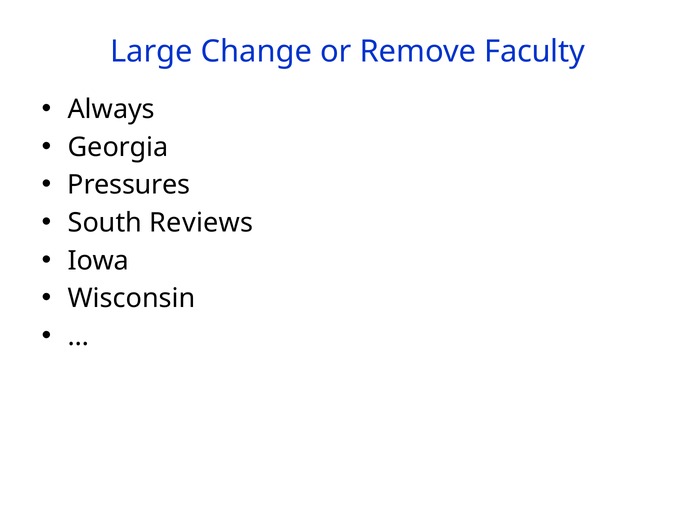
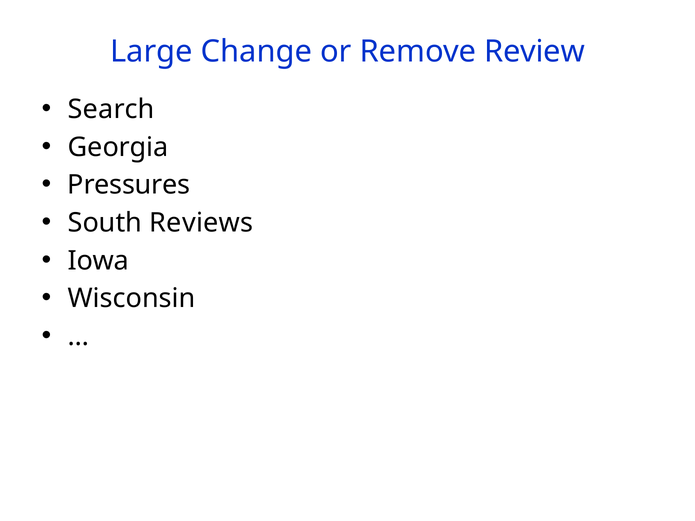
Faculty: Faculty -> Review
Always: Always -> Search
